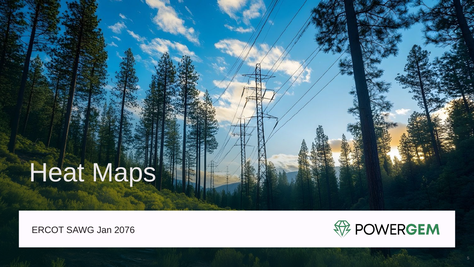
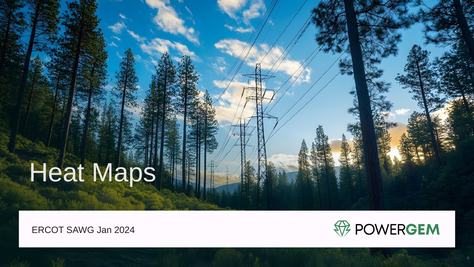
2076: 2076 -> 2024
